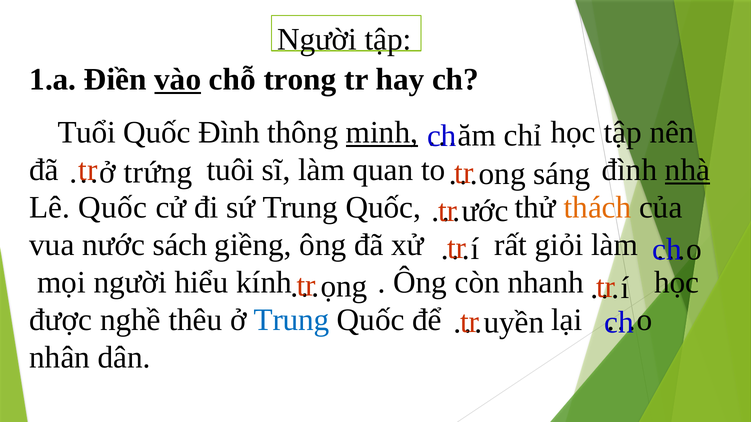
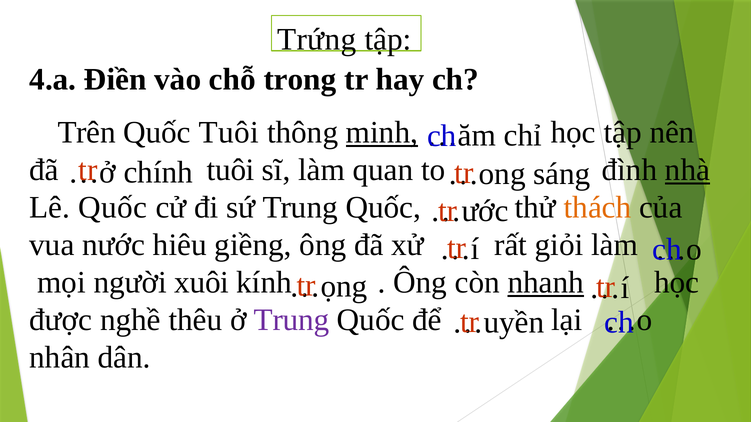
Người at (317, 39): Người -> Trứng
1.a: 1.a -> 4.a
vào underline: present -> none
Tuổi: Tuổi -> Trên
Quốc Đình: Đình -> Tuôi
trứng: trứng -> chính
sách: sách -> hiêu
hiểu: hiểu -> xuôi
nhanh underline: none -> present
Trung at (292, 321) colour: blue -> purple
